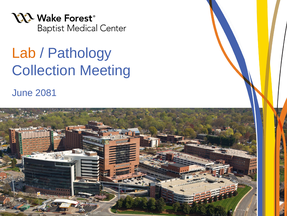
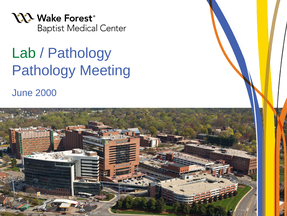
Lab colour: orange -> green
Collection at (44, 70): Collection -> Pathology
2081: 2081 -> 2000
